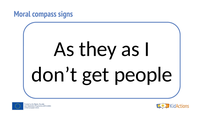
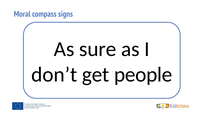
they: they -> sure
